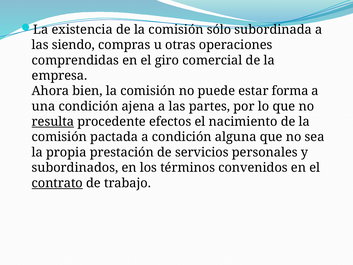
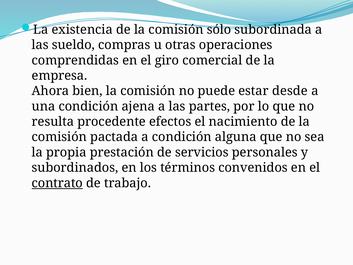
siendo: siendo -> sueldo
forma: forma -> desde
resulta underline: present -> none
